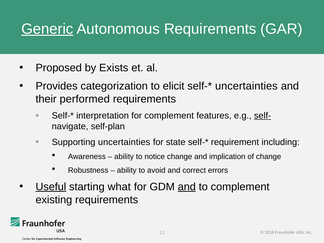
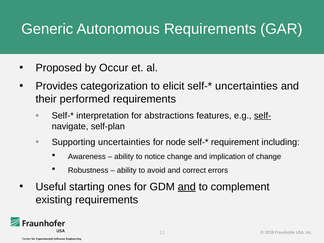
Generic underline: present -> none
Exists: Exists -> Occur
for complement: complement -> abstractions
state: state -> node
Useful underline: present -> none
what: what -> ones
